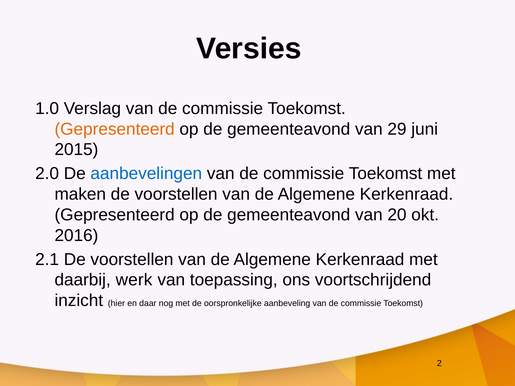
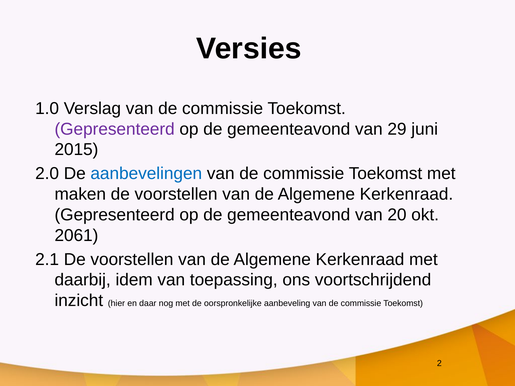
Gepresenteerd at (115, 129) colour: orange -> purple
2016: 2016 -> 2061
werk: werk -> idem
